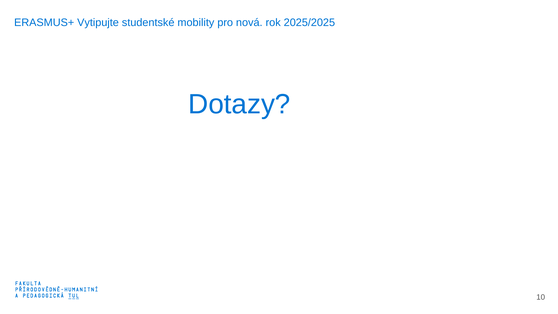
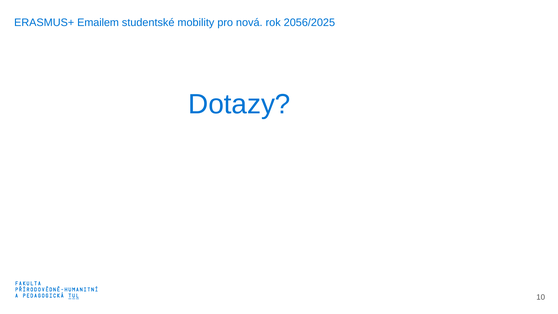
Vytipujte: Vytipujte -> Emailem
2025/2025: 2025/2025 -> 2056/2025
